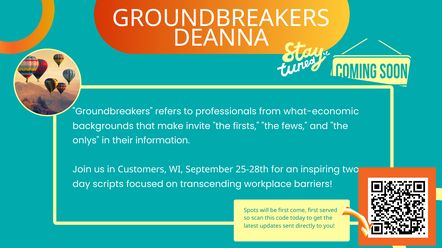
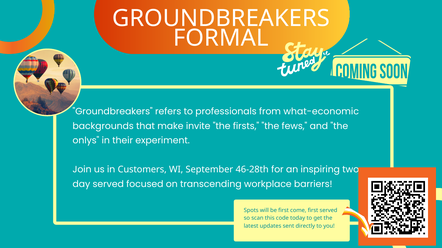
DEANNA: DEANNA -> FORMAL
information: information -> experiment
25-28th: 25-28th -> 46-28th
scripts at (108, 185): scripts -> served
